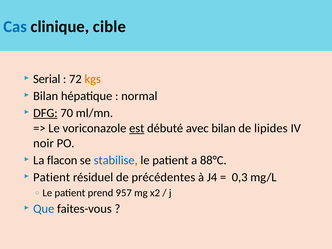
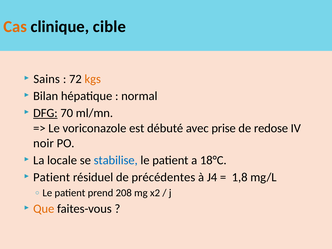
Cas colour: blue -> orange
Serial: Serial -> Sains
est underline: present -> none
avec bilan: bilan -> prise
lipides: lipides -> redose
flacon: flacon -> locale
88°C: 88°C -> 18°C
0,3: 0,3 -> 1,8
957: 957 -> 208
Que colour: blue -> orange
